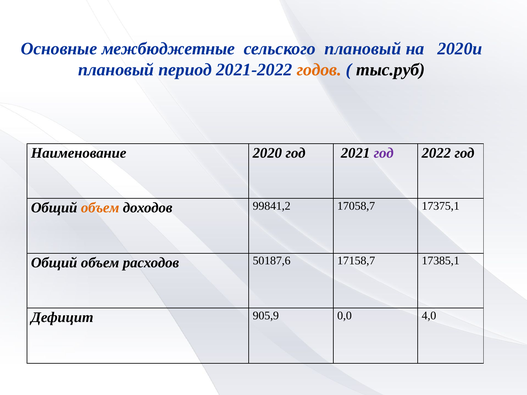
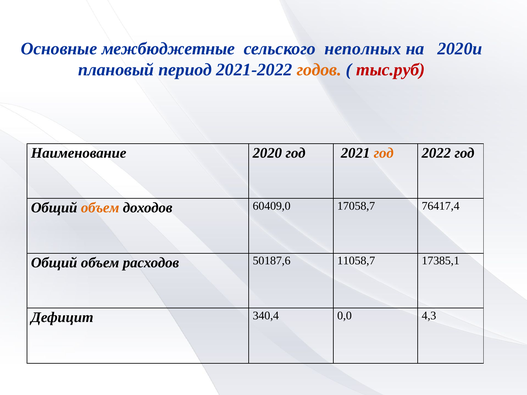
сельского плановый: плановый -> неполных
тыс.руб colour: black -> red
год at (384, 153) colour: purple -> orange
99841,2: 99841,2 -> 60409,0
17375,1: 17375,1 -> 76417,4
17158,7: 17158,7 -> 11058,7
905,9: 905,9 -> 340,4
4,0: 4,0 -> 4,3
